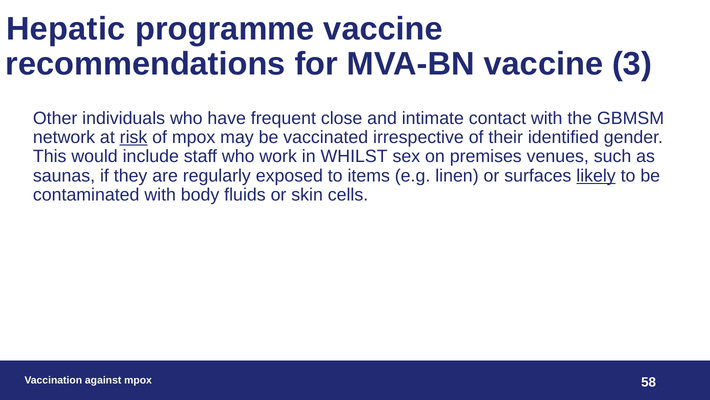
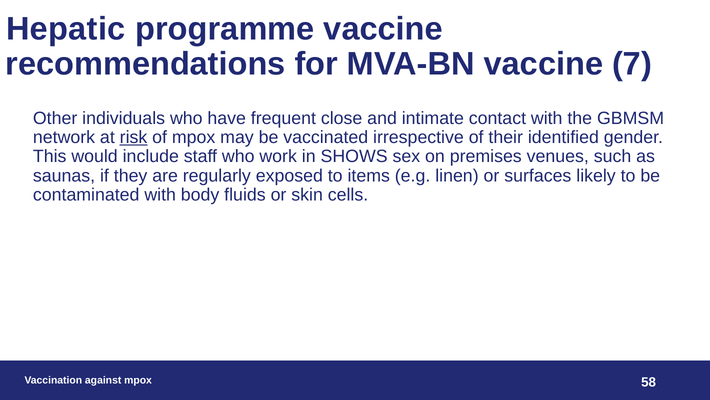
3: 3 -> 7
WHILST: WHILST -> SHOWS
likely underline: present -> none
